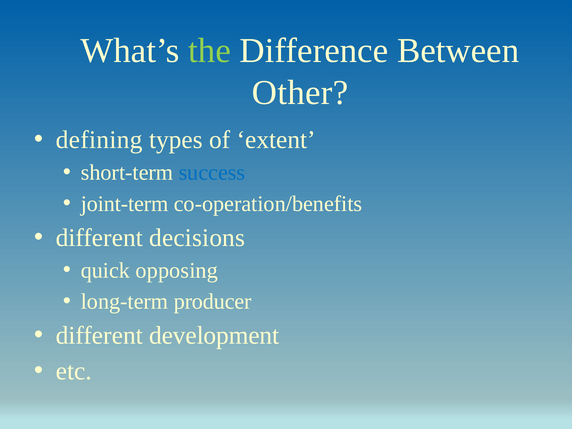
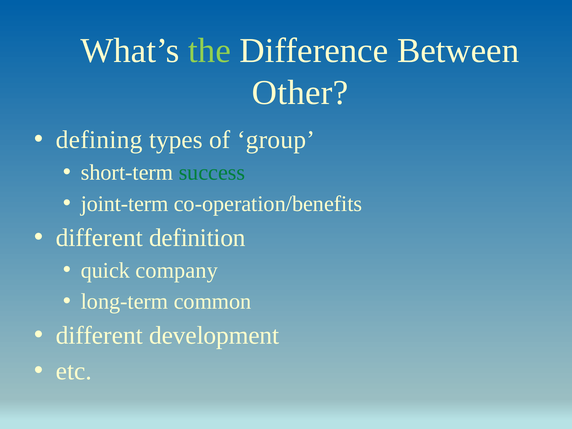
extent: extent -> group
success colour: blue -> green
decisions: decisions -> definition
opposing: opposing -> company
producer: producer -> common
